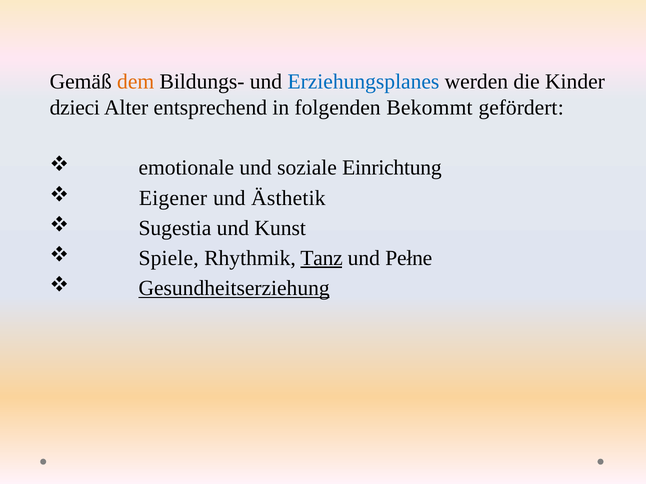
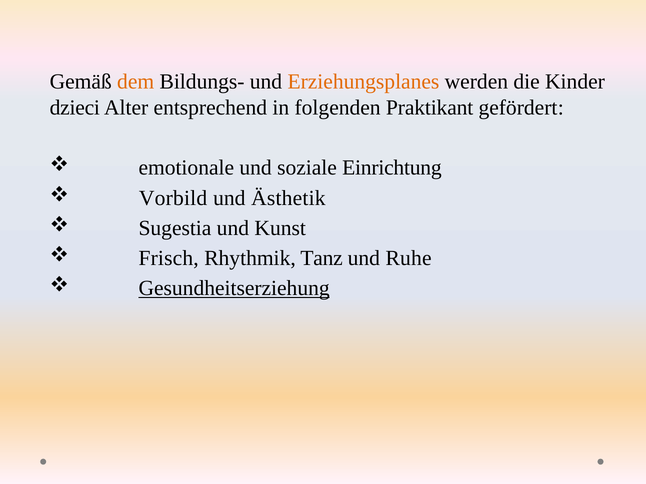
Erziehungsplanes colour: blue -> orange
Bekommt: Bekommt -> Praktikant
Eigener: Eigener -> Vorbild
Spiele: Spiele -> Frisch
Tanz underline: present -> none
Pełne: Pełne -> Ruhe
